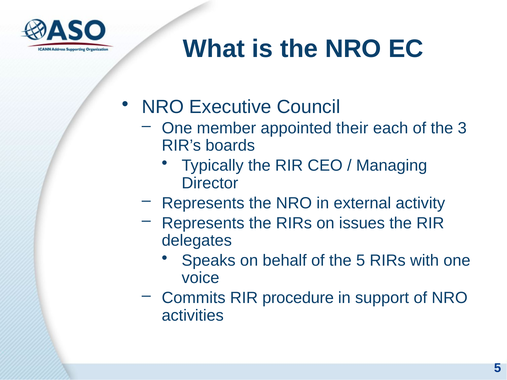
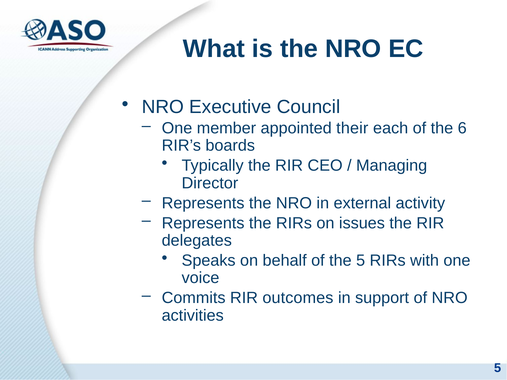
3: 3 -> 6
procedure: procedure -> outcomes
